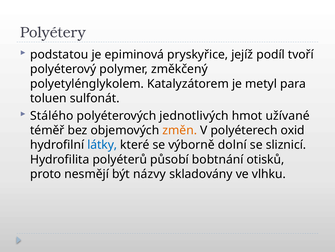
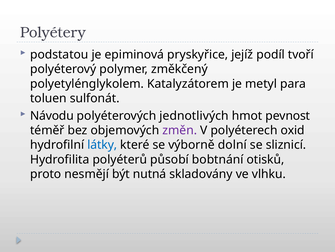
Stálého: Stálého -> Návodu
užívané: užívané -> pevnost
změn colour: orange -> purple
názvy: názvy -> nutná
